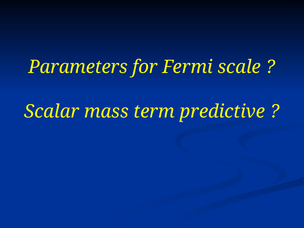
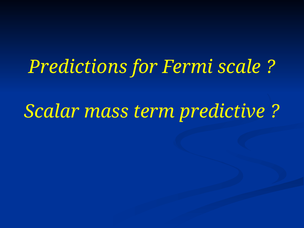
Parameters: Parameters -> Predictions
